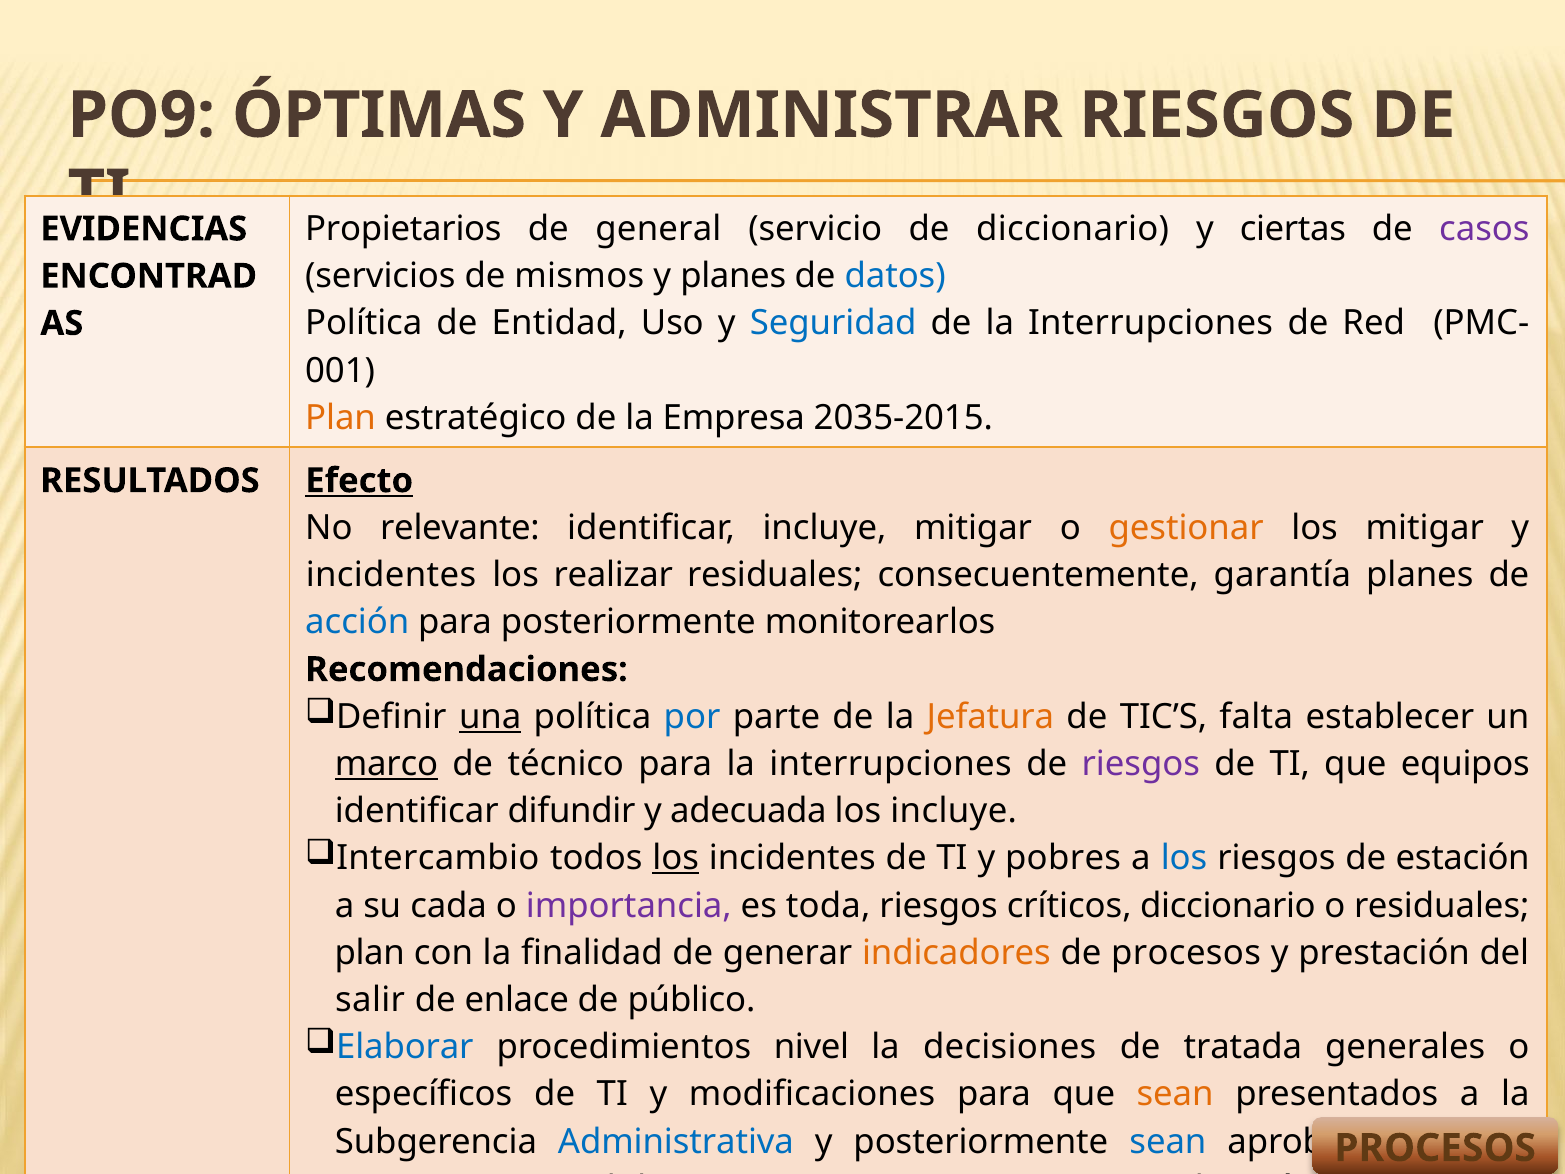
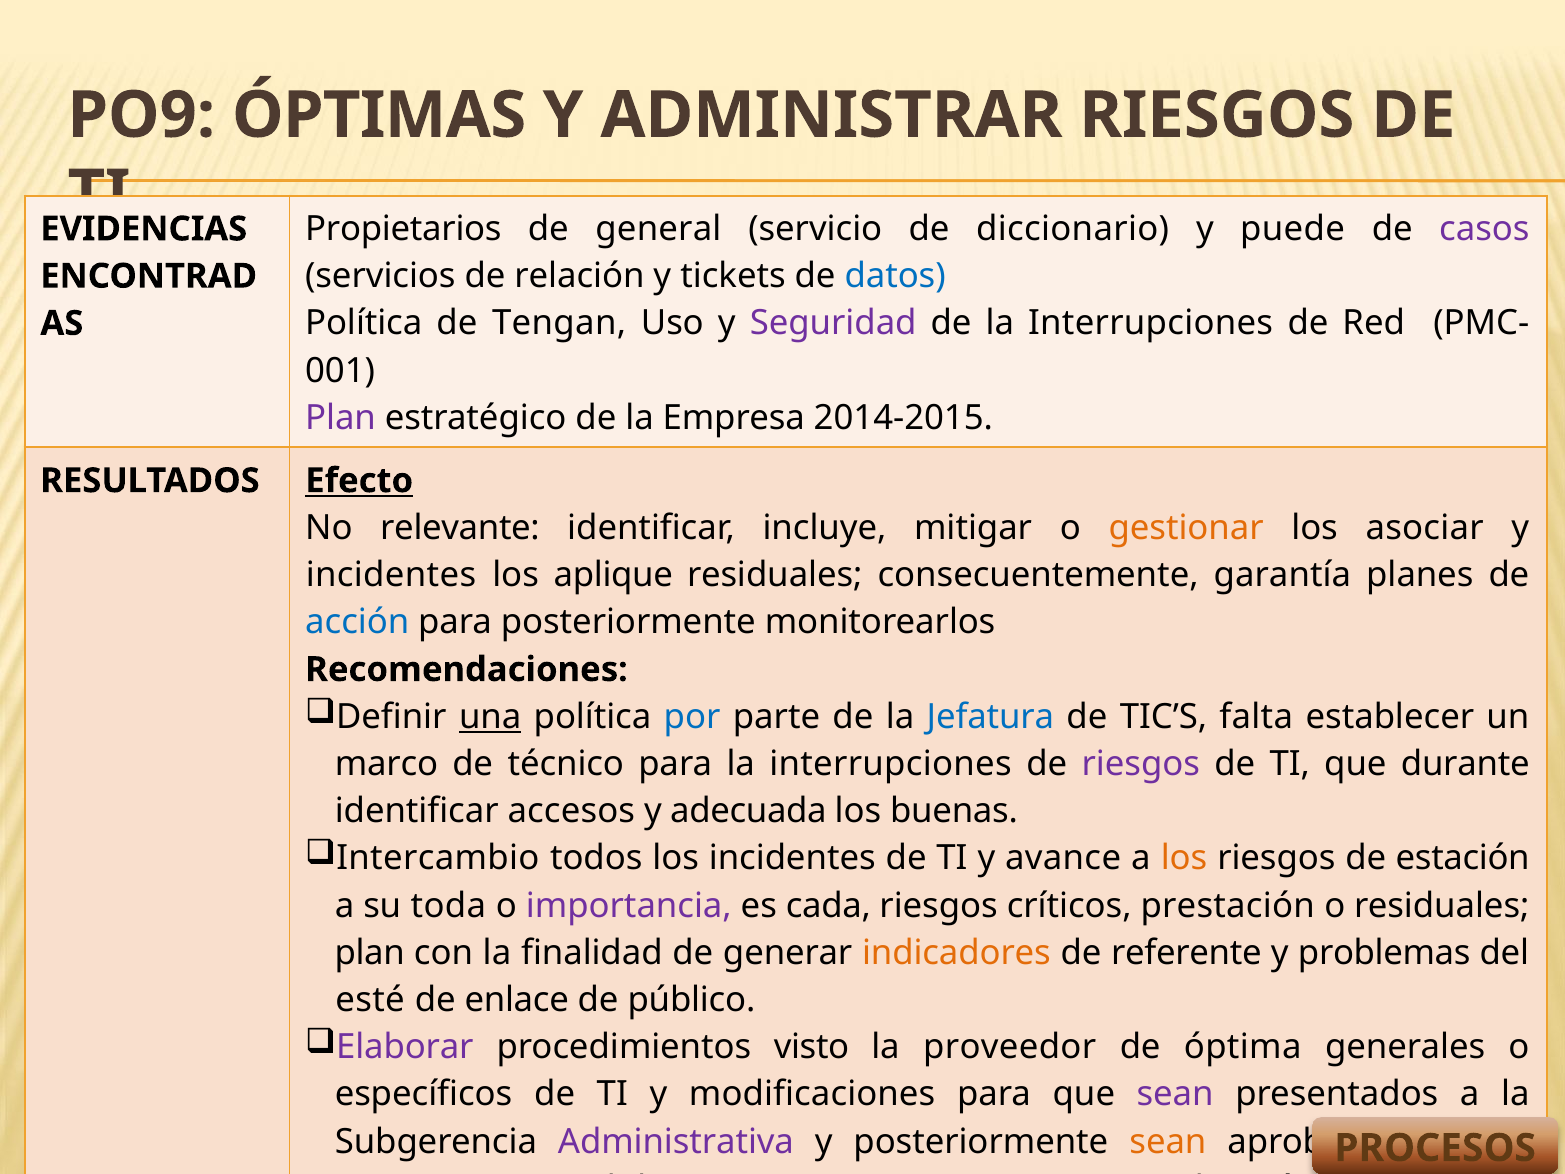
ciertas: ciertas -> puede
mismos: mismos -> relación
y planes: planes -> tickets
Entidad: Entidad -> Tengan
Seguridad colour: blue -> purple
Plan at (341, 418) colour: orange -> purple
2035-2015: 2035-2015 -> 2014-2015
los mitigar: mitigar -> asociar
realizar: realizar -> aplique
Jefatura colour: orange -> blue
marco underline: present -> none
equipos: equipos -> durante
difundir: difundir -> accesos
los incluye: incluye -> buenas
los at (676, 858) underline: present -> none
pobres: pobres -> avance
los at (1184, 858) colour: blue -> orange
cada: cada -> toda
toda: toda -> cada
críticos diccionario: diccionario -> prestación
de procesos: procesos -> referente
prestación: prestación -> problemas
salir: salir -> esté
Elaborar colour: blue -> purple
procedimientos nivel: nivel -> visto
decisiones: decisiones -> proveedor
tratada: tratada -> óptima
sean at (1175, 1094) colour: orange -> purple
Administrativa colour: blue -> purple
sean at (1168, 1141) colour: blue -> orange
